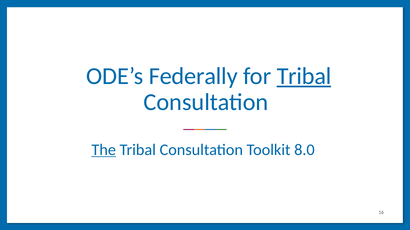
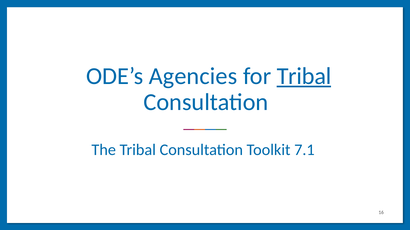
Federally: Federally -> Agencies
The underline: present -> none
8.0: 8.0 -> 7.1
